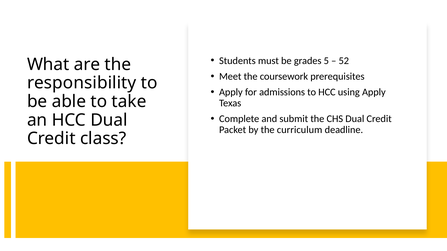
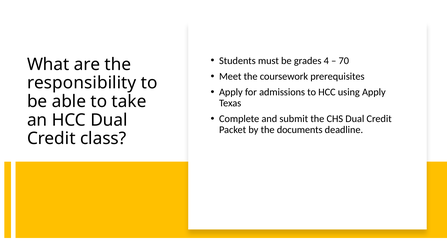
5: 5 -> 4
52: 52 -> 70
curriculum: curriculum -> documents
